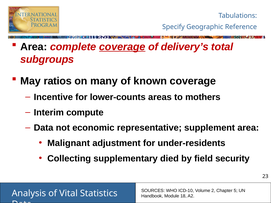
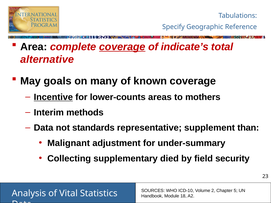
delivery’s: delivery’s -> indicate’s
subgroups: subgroups -> alternative
ratios: ratios -> goals
Incentive underline: none -> present
compute: compute -> methods
economic: economic -> standards
supplement area: area -> than
under-residents: under-residents -> under-summary
